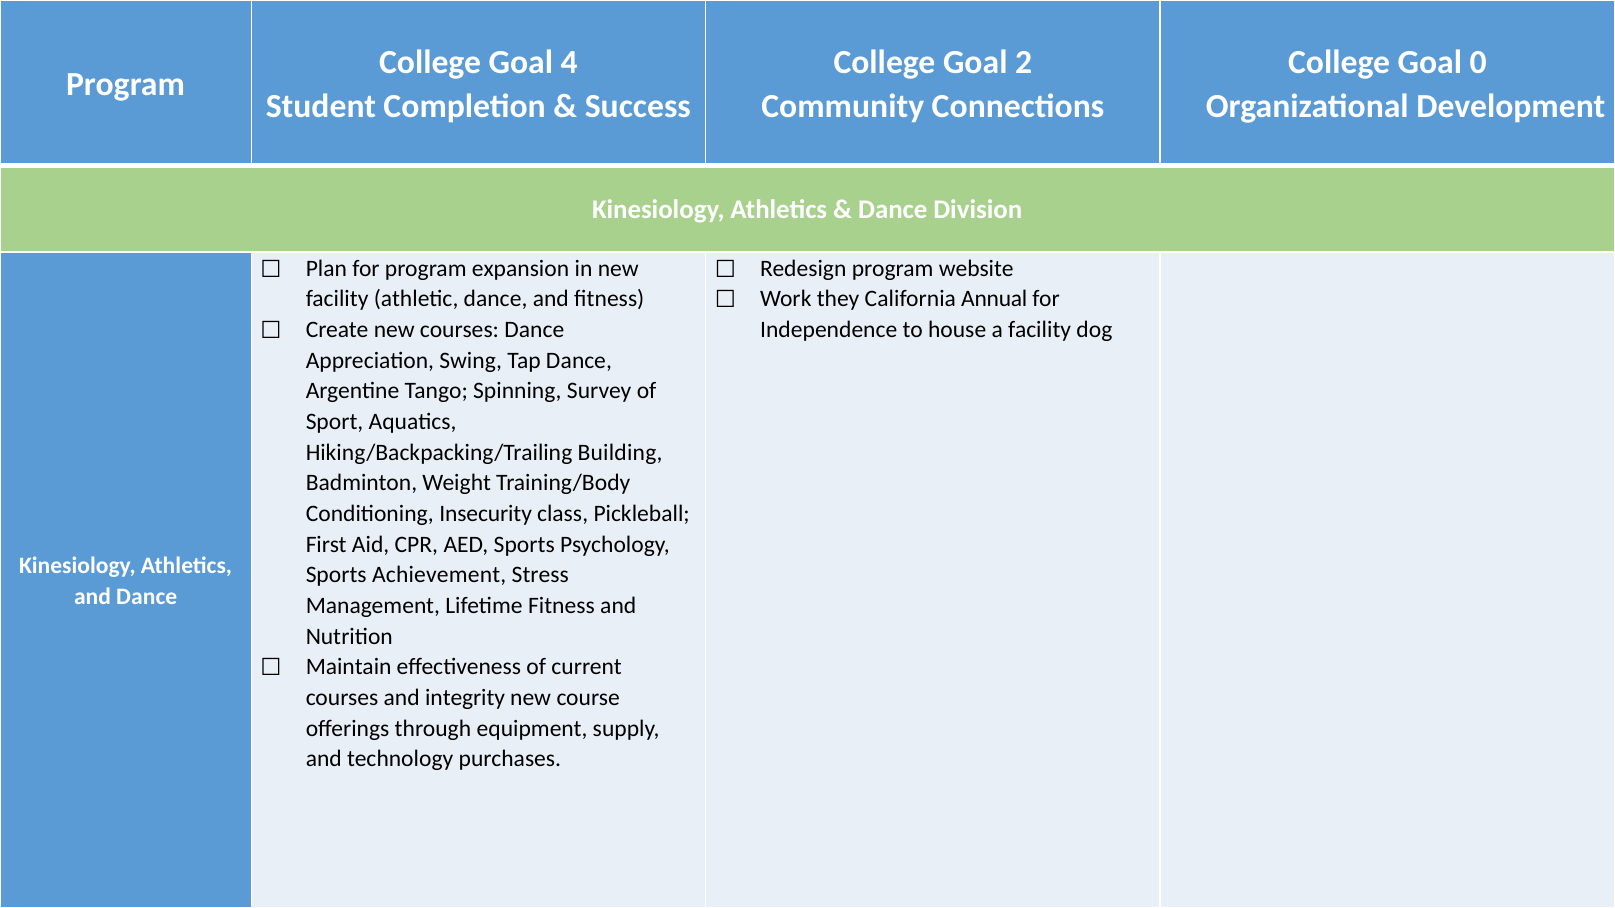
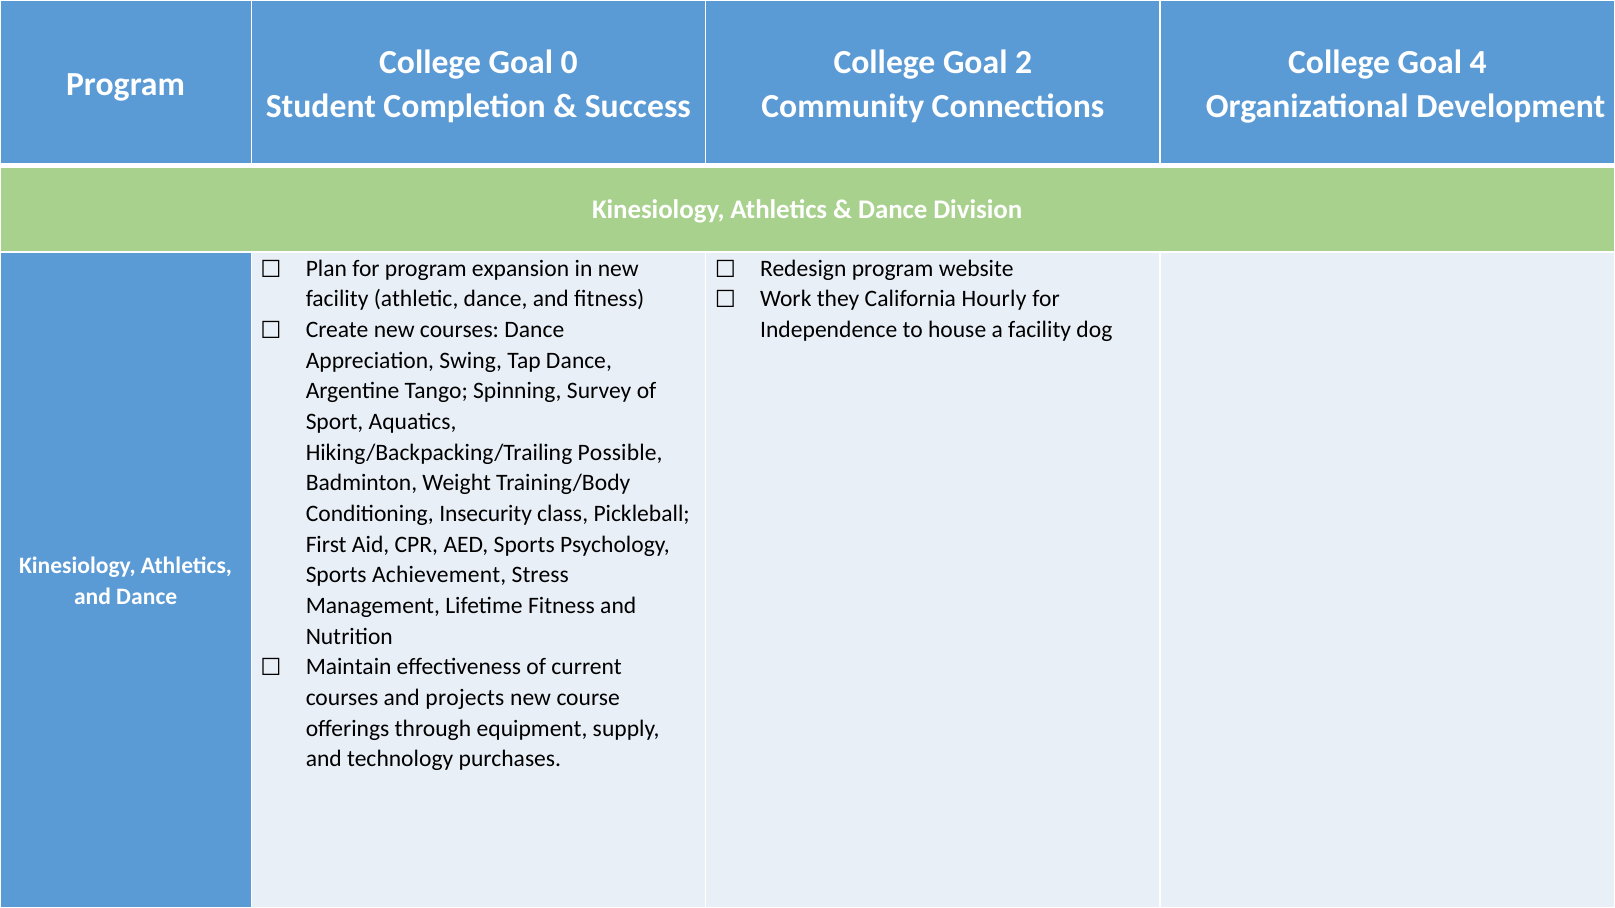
4: 4 -> 0
0: 0 -> 4
Annual: Annual -> Hourly
Building: Building -> Possible
integrity: integrity -> projects
